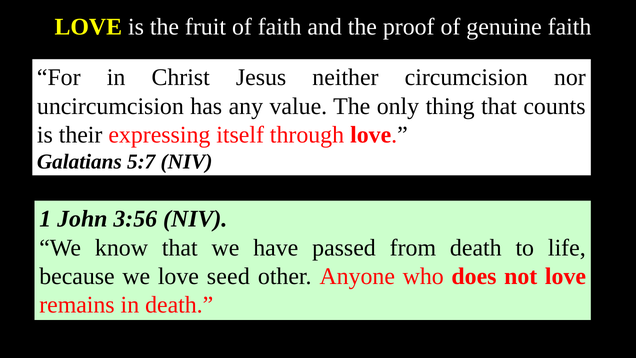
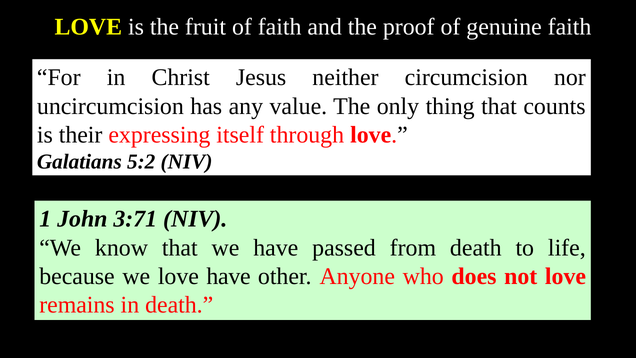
5:7: 5:7 -> 5:2
3:56: 3:56 -> 3:71
love seed: seed -> have
